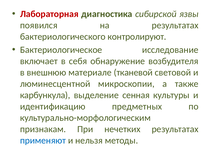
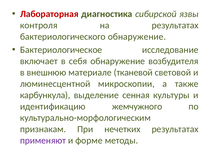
появился: появился -> контроля
бактериологического контролируют: контролируют -> обнаружение
предметных: предметных -> жемчужного
применяют colour: blue -> purple
нельзя: нельзя -> форме
